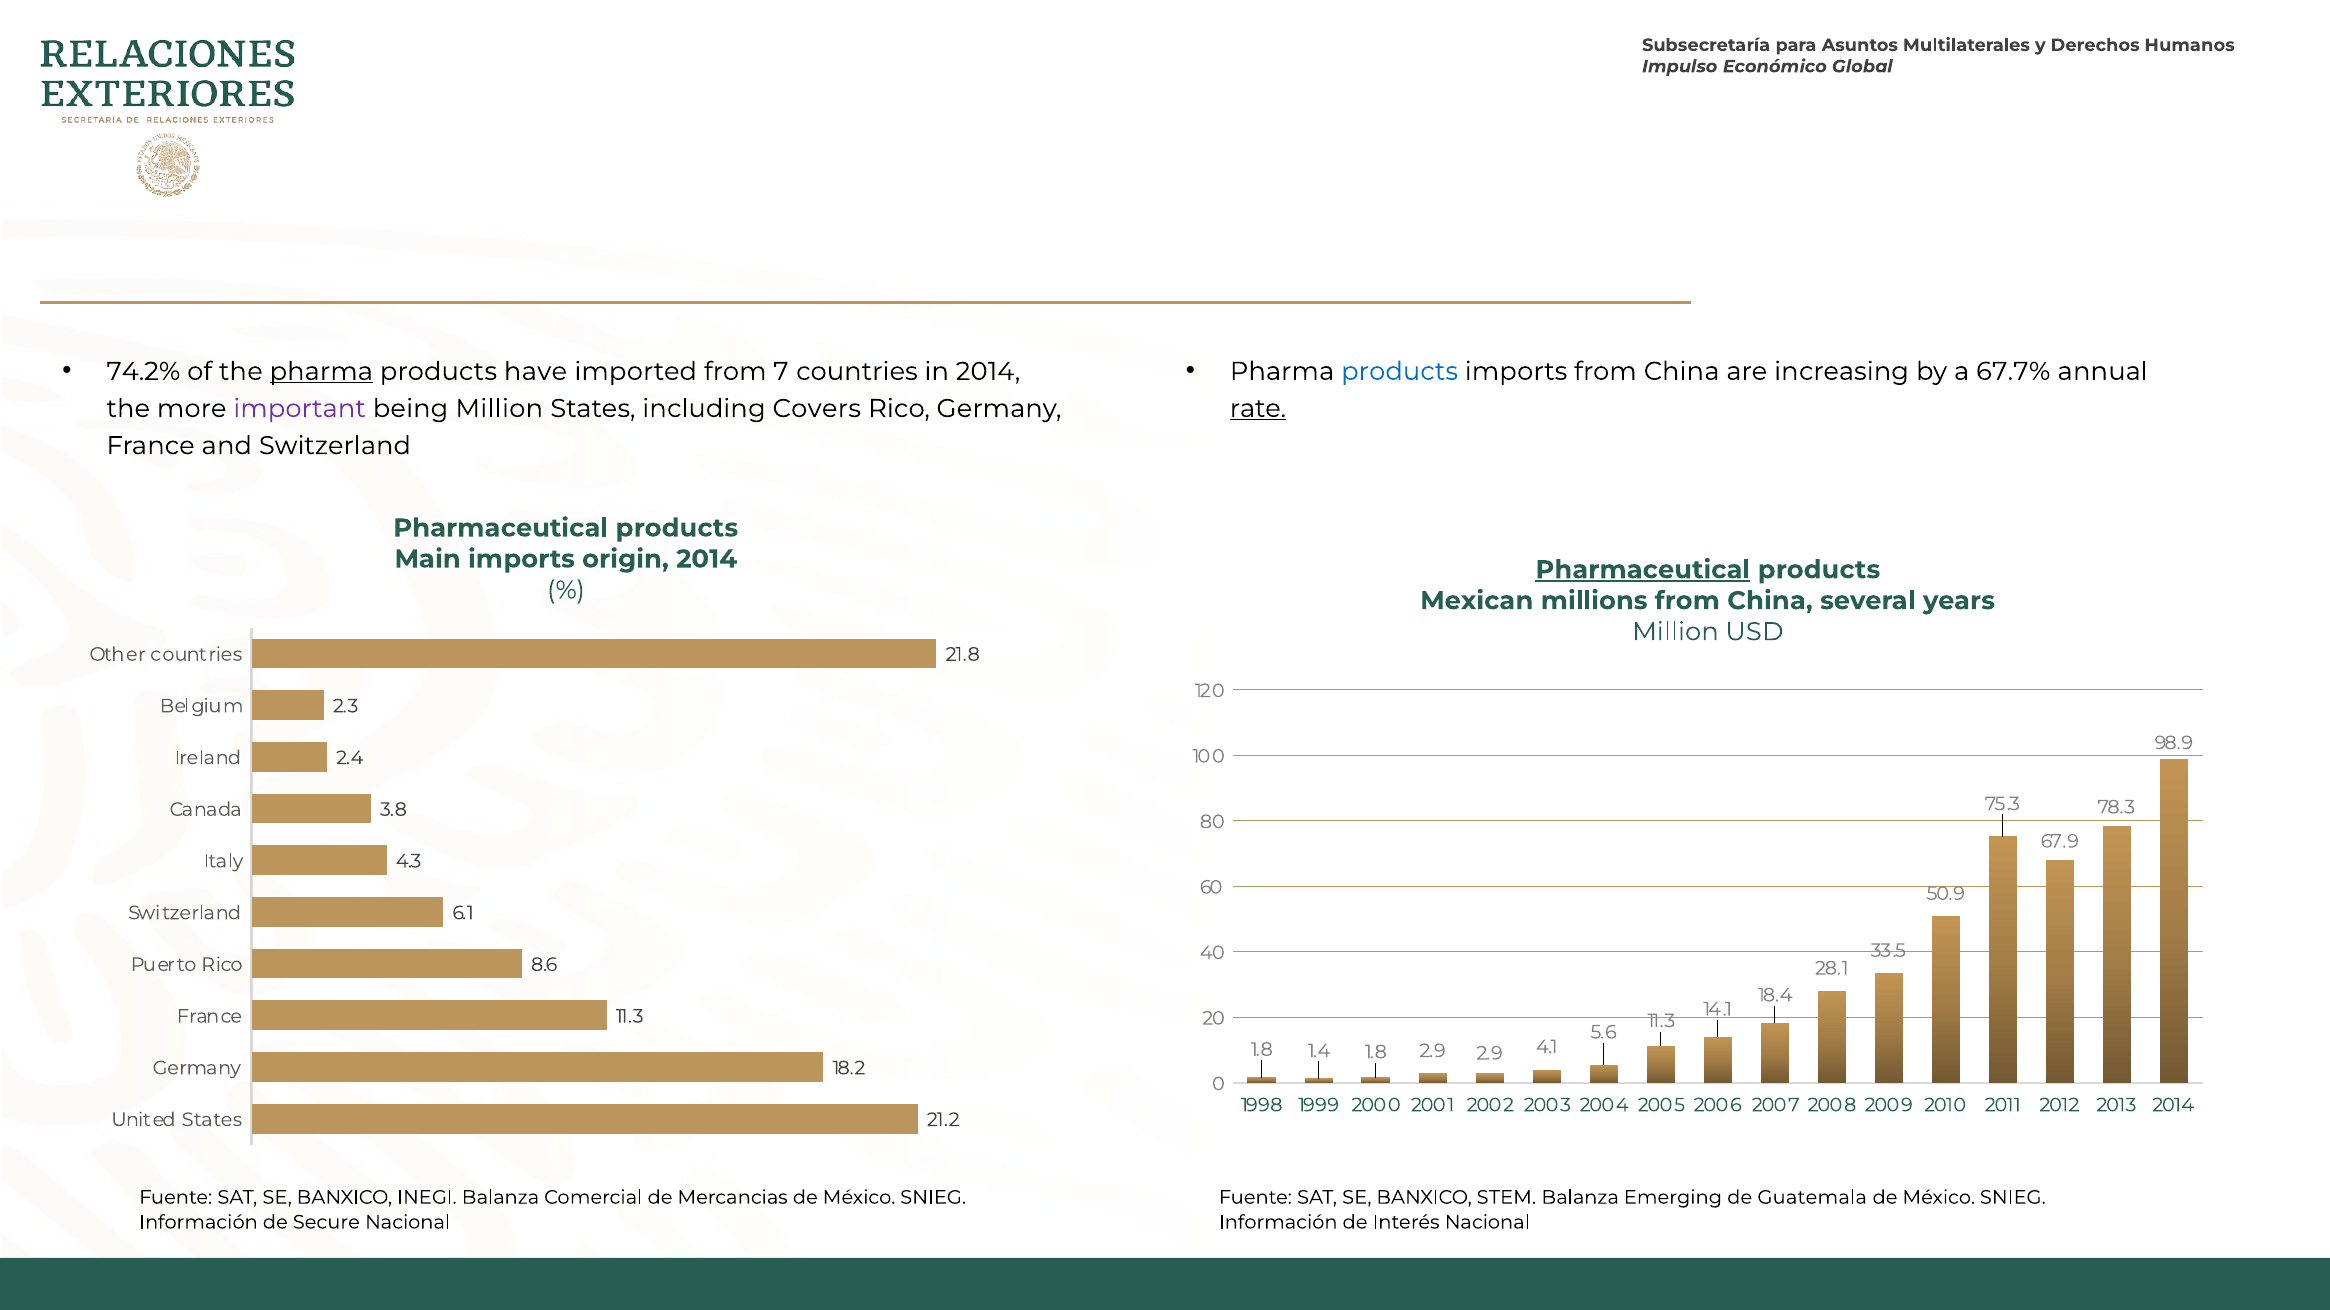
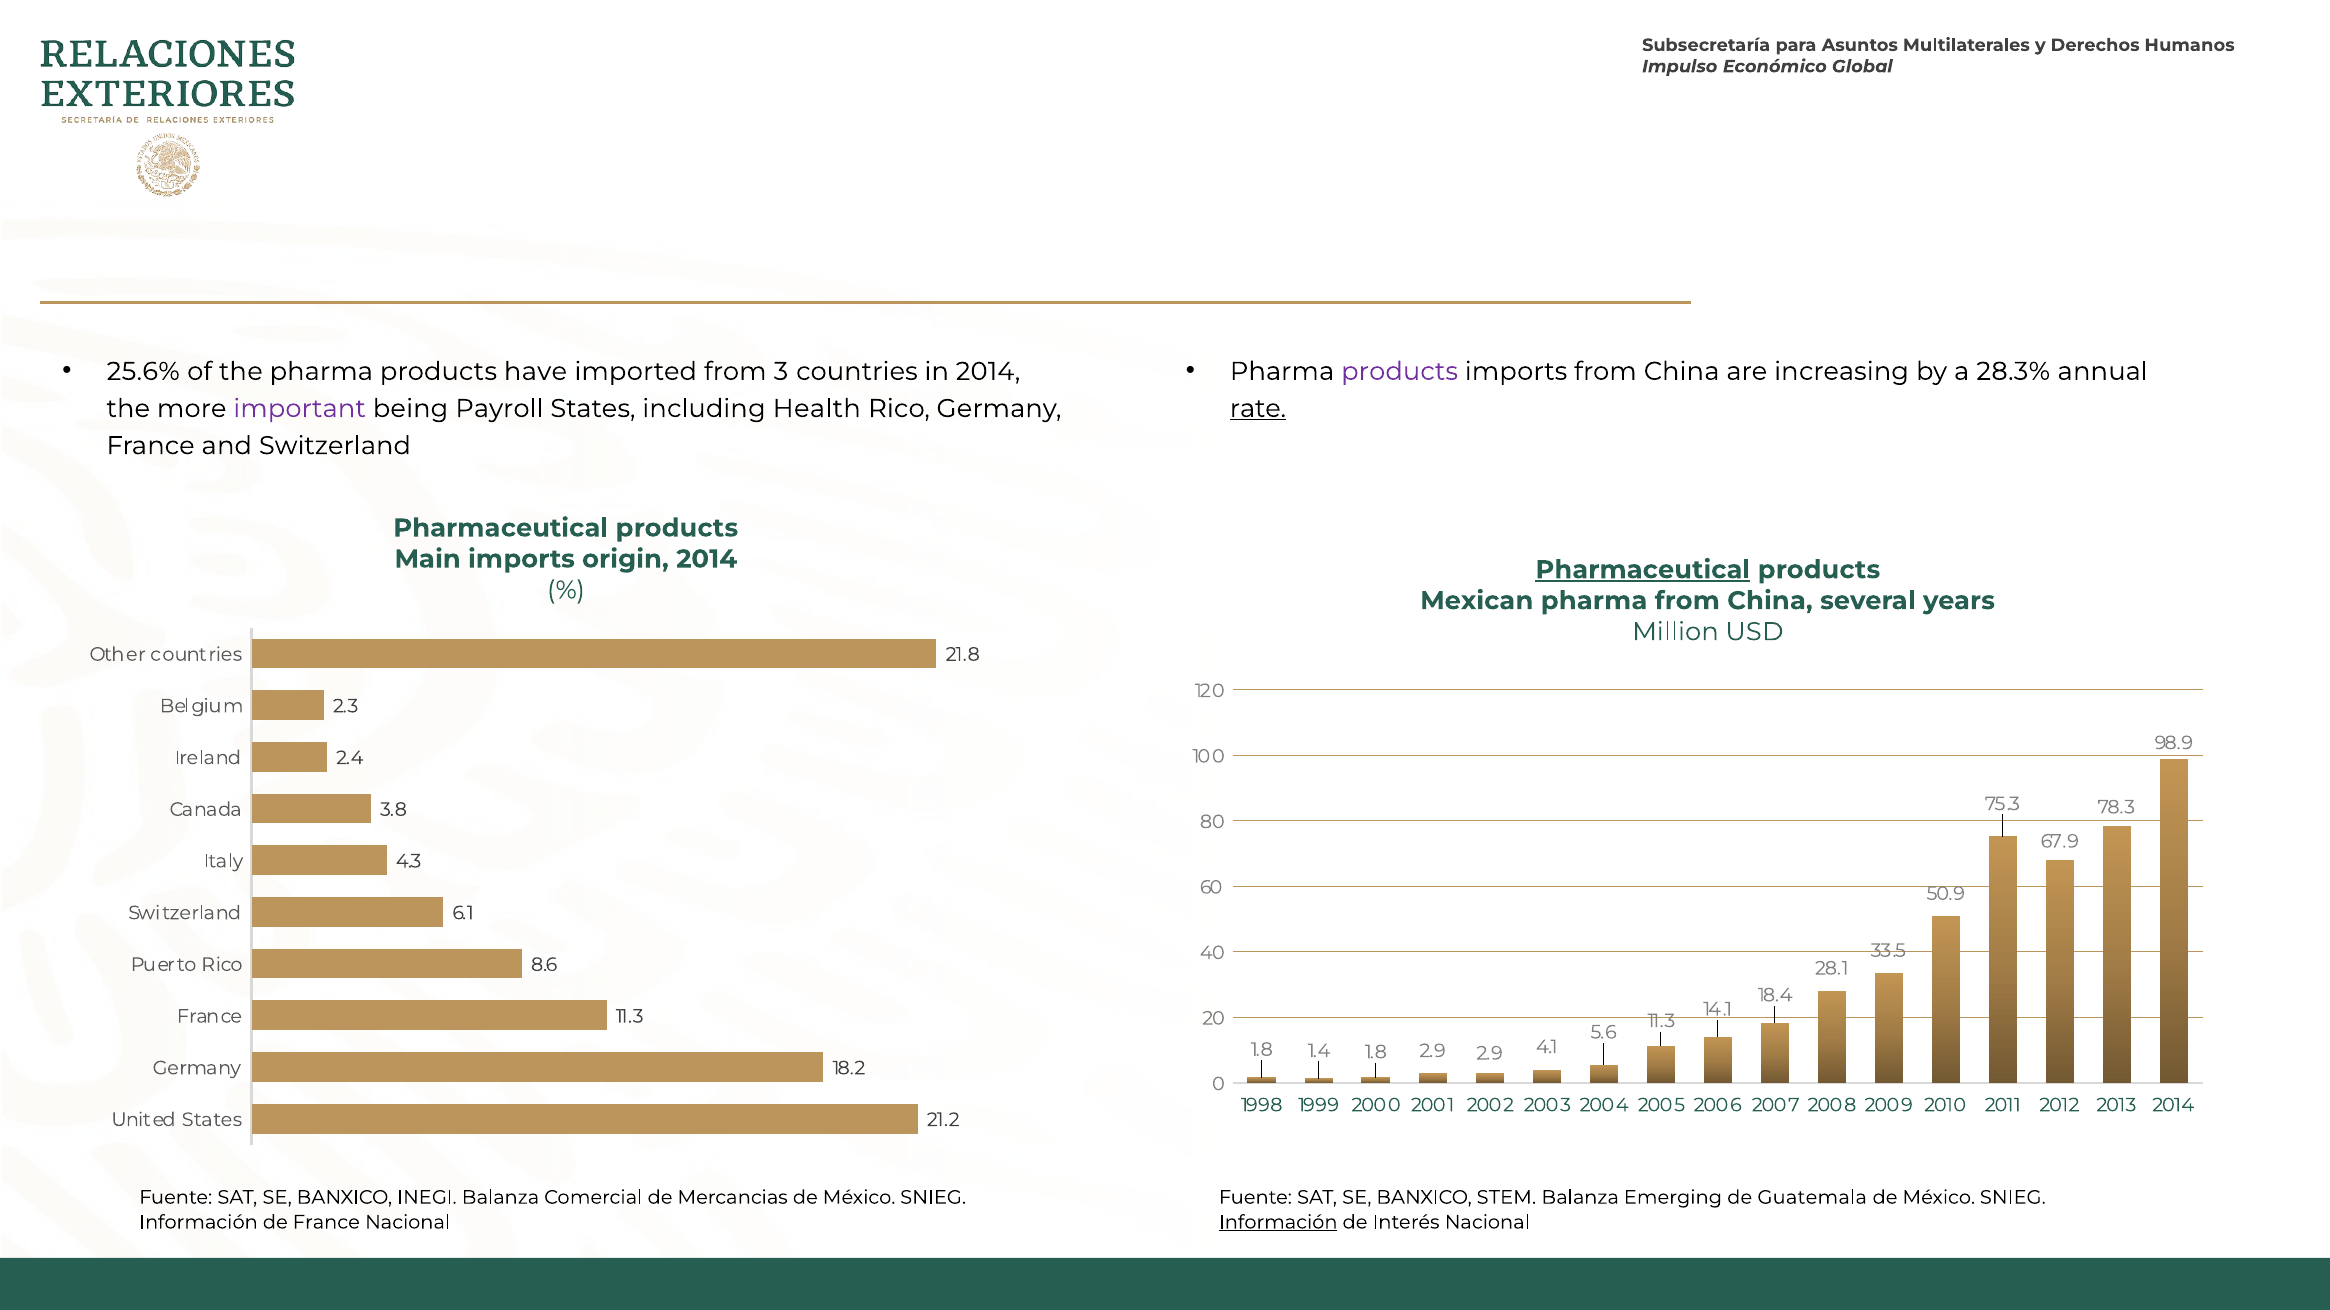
74.2%: 74.2% -> 25.6%
pharma at (321, 372) underline: present -> none
7: 7 -> 3
products at (1400, 372) colour: blue -> purple
67.7%: 67.7% -> 28.3%
being Million: Million -> Payroll
Covers: Covers -> Health
Mexican millions: millions -> pharma
de Secure: Secure -> France
Información at (1278, 1223) underline: none -> present
